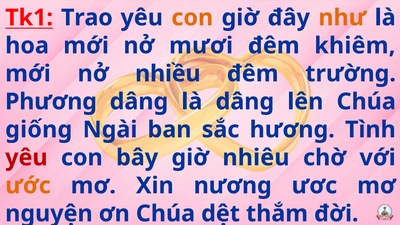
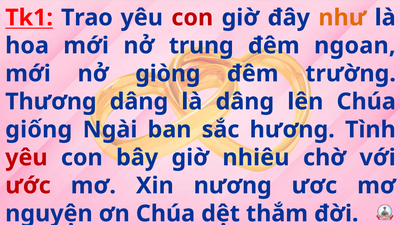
con at (192, 18) colour: orange -> red
mươi: mươi -> trung
khiêm: khiêm -> ngoan
nhiều: nhiều -> giòng
Phương: Phương -> Thương
ước colour: orange -> red
